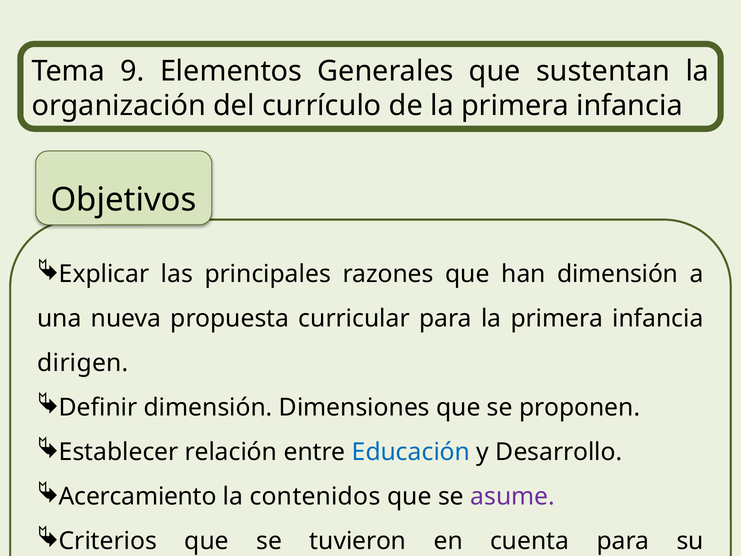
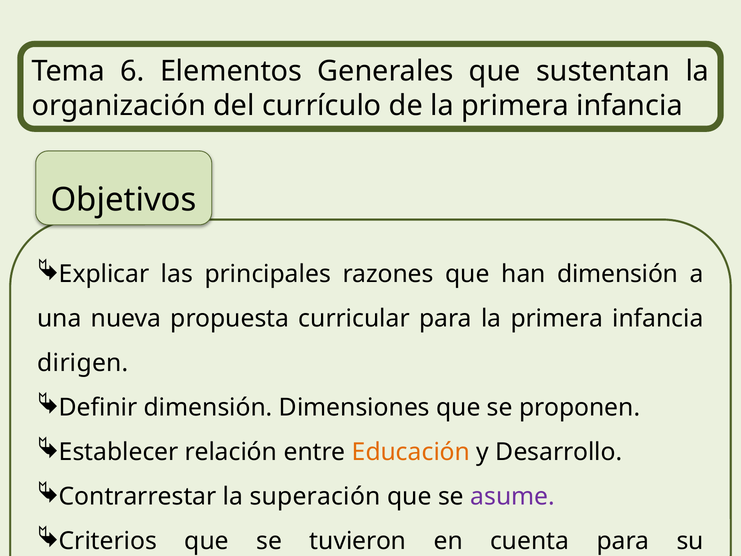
9: 9 -> 6
Educación colour: blue -> orange
Acercamiento: Acercamiento -> Contrarrestar
contenidos: contenidos -> superación
